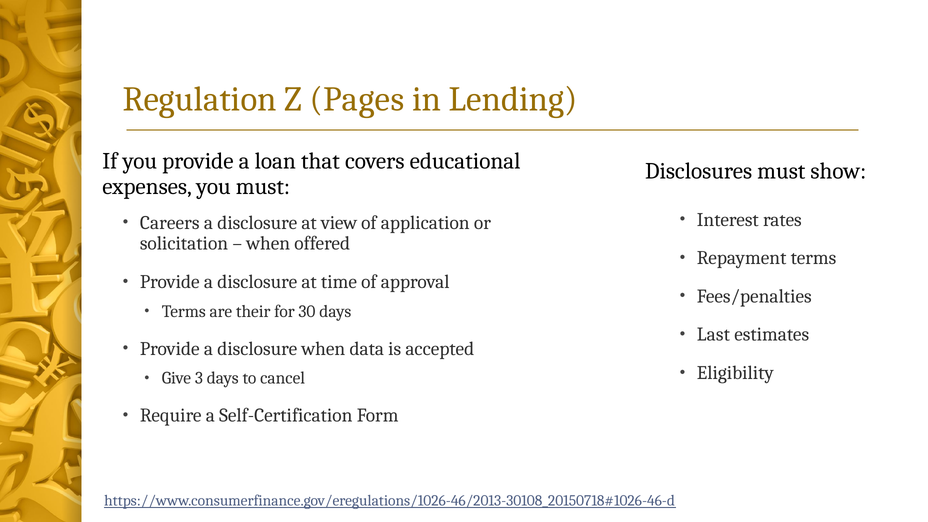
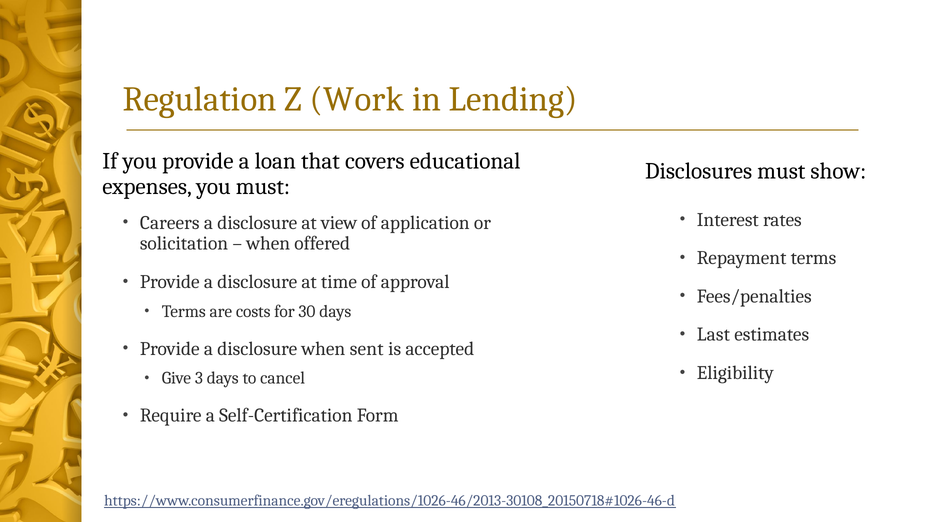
Pages: Pages -> Work
their: their -> costs
data: data -> sent
